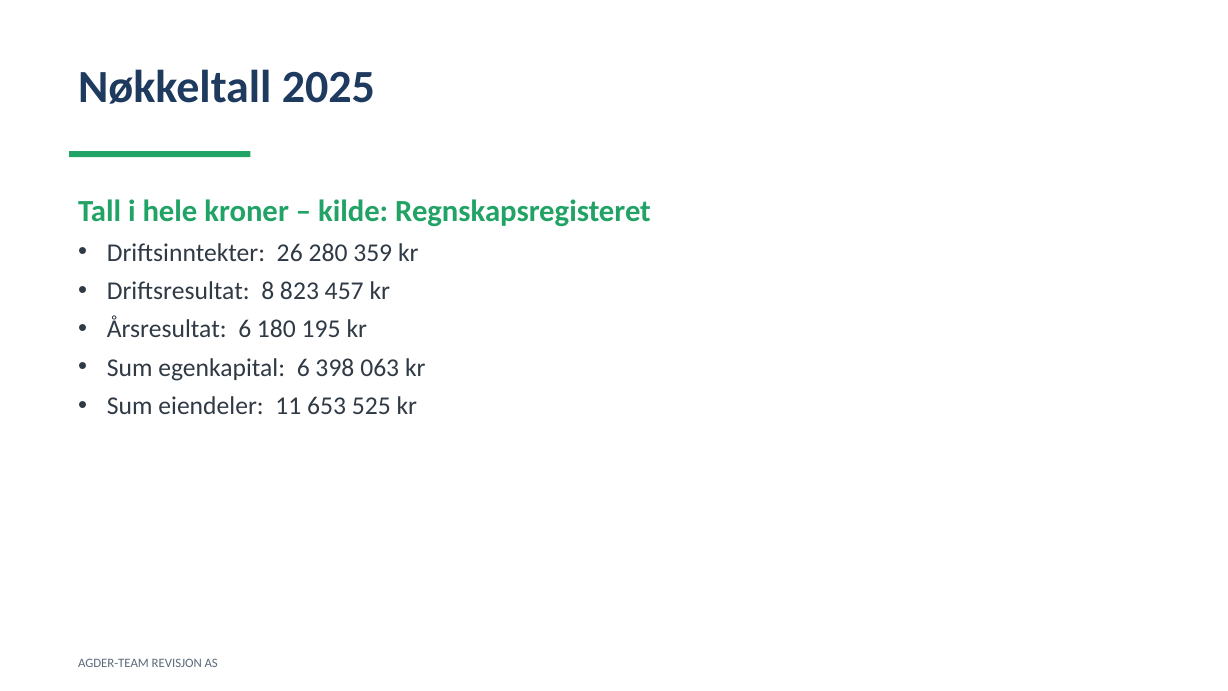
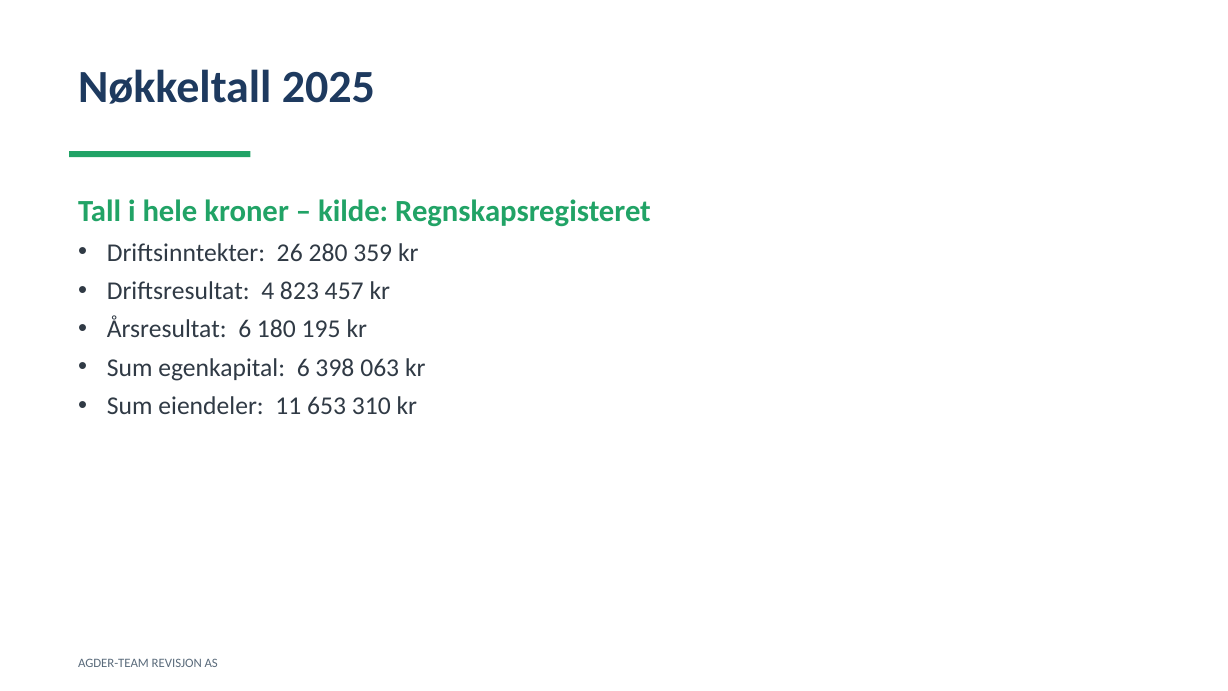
8: 8 -> 4
525: 525 -> 310
